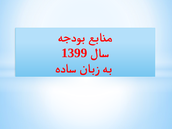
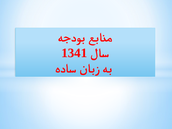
1399: 1399 -> 1341
